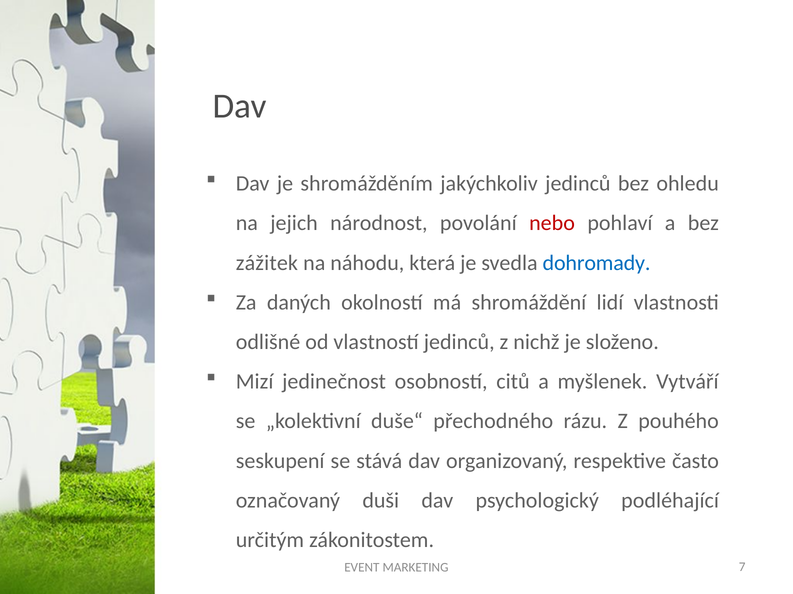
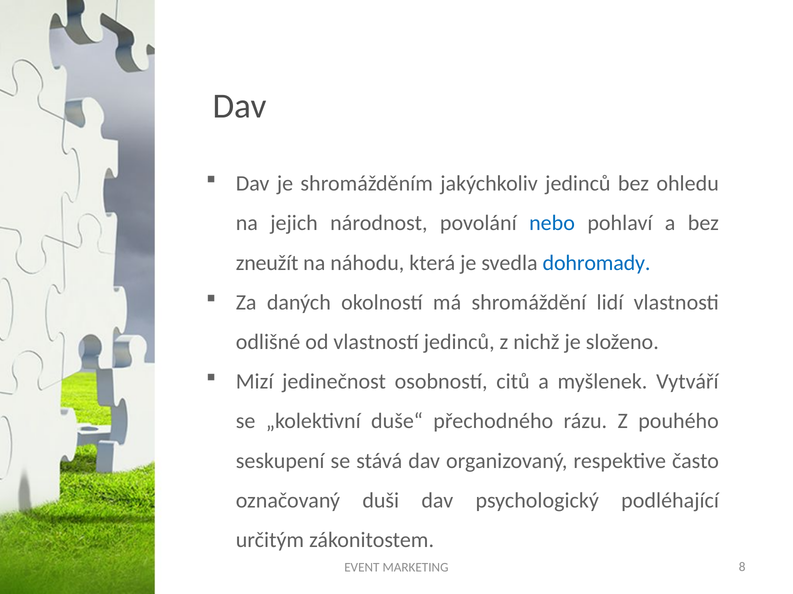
nebo colour: red -> blue
zážitek: zážitek -> zneužít
7: 7 -> 8
